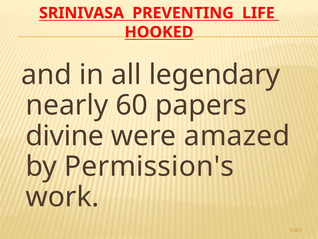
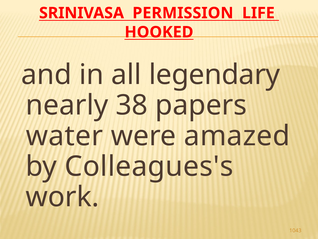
PREVENTING: PREVENTING -> PERMISSION
60: 60 -> 38
divine: divine -> water
Permission's: Permission's -> Colleagues's
